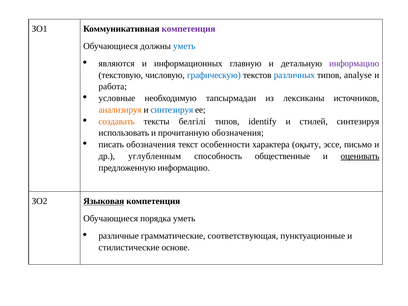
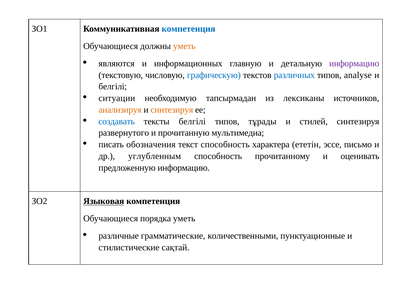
компетенция at (189, 29) colour: purple -> blue
уметь at (184, 46) colour: blue -> orange
работа at (113, 87): работа -> белгілі
условные: условные -> ситуации
синтезируя at (172, 110) colour: blue -> orange
создавать colour: orange -> blue
identify: identify -> тұрады
использовать: использовать -> развернутого
прочитанную обозначения: обозначения -> мультимедиа
текст особенности: особенности -> способность
оқыту: оқыту -> ететін
общественные: общественные -> прочитанному
оценивать underline: present -> none
соответствующая: соответствующая -> количественными
основе: основе -> сақтай
